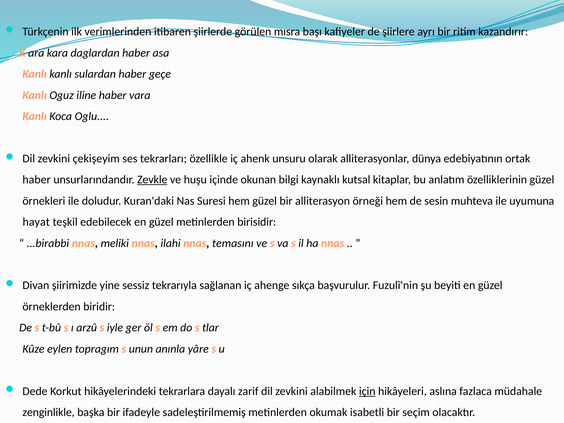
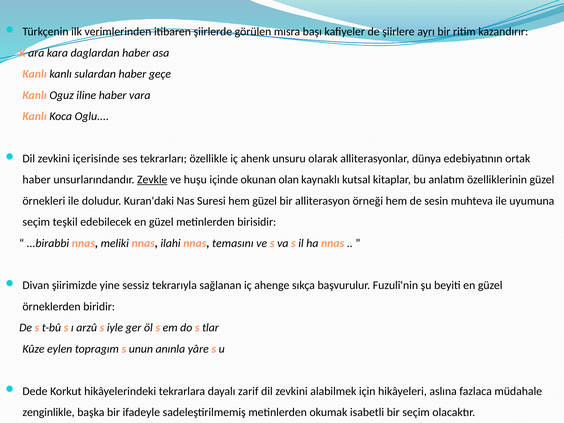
çekişeyim: çekişeyim -> içerisinde
bilgi: bilgi -> olan
hayat at (36, 222): hayat -> seçim
için underline: present -> none
